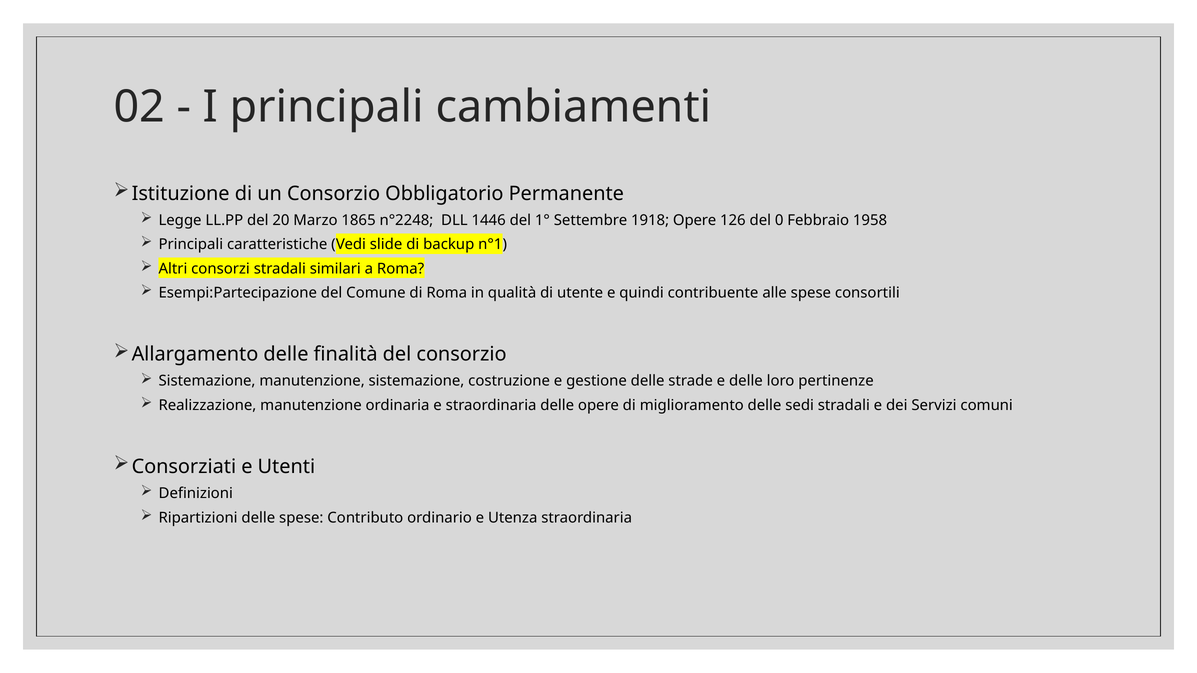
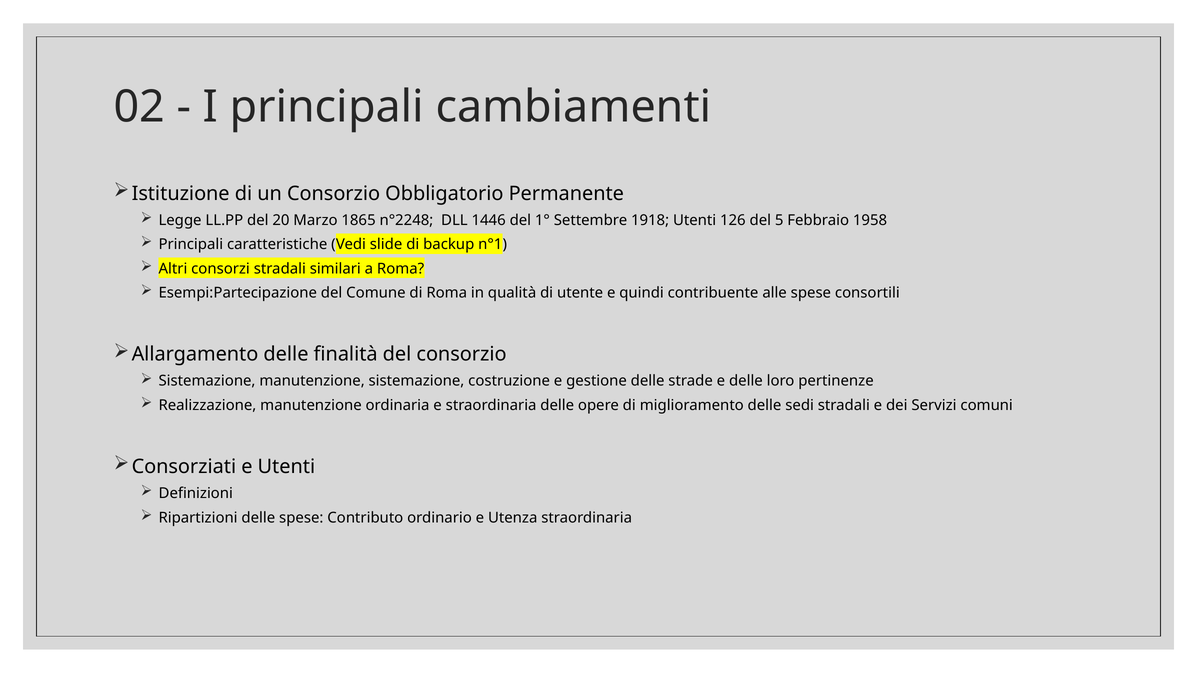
1918 Opere: Opere -> Utenti
0: 0 -> 5
